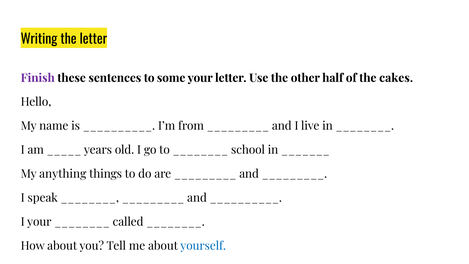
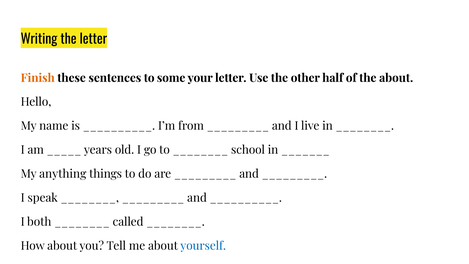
Finish colour: purple -> orange
the cakes: cakes -> about
I your: your -> both
